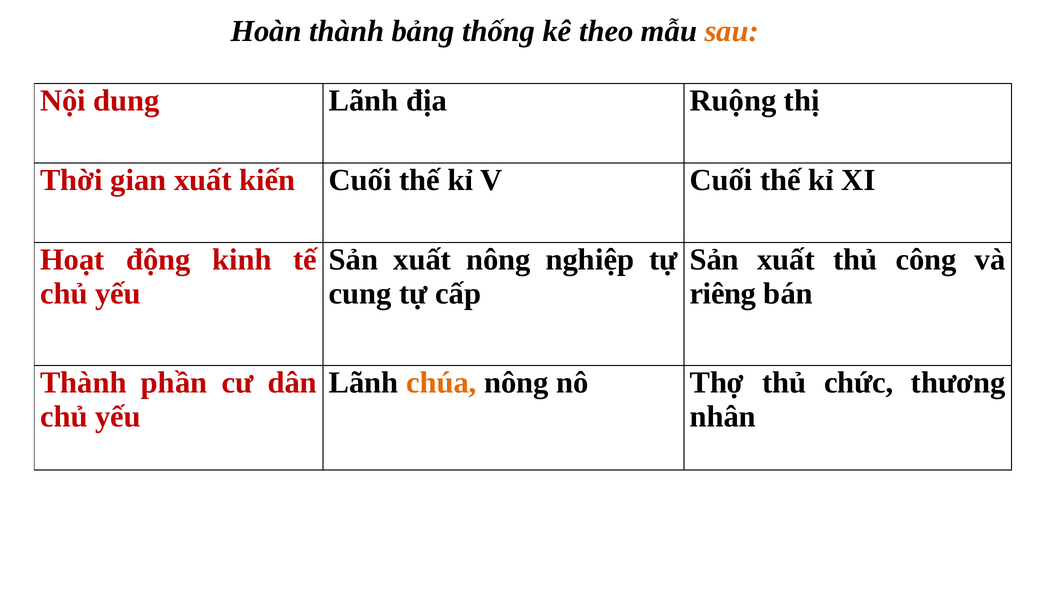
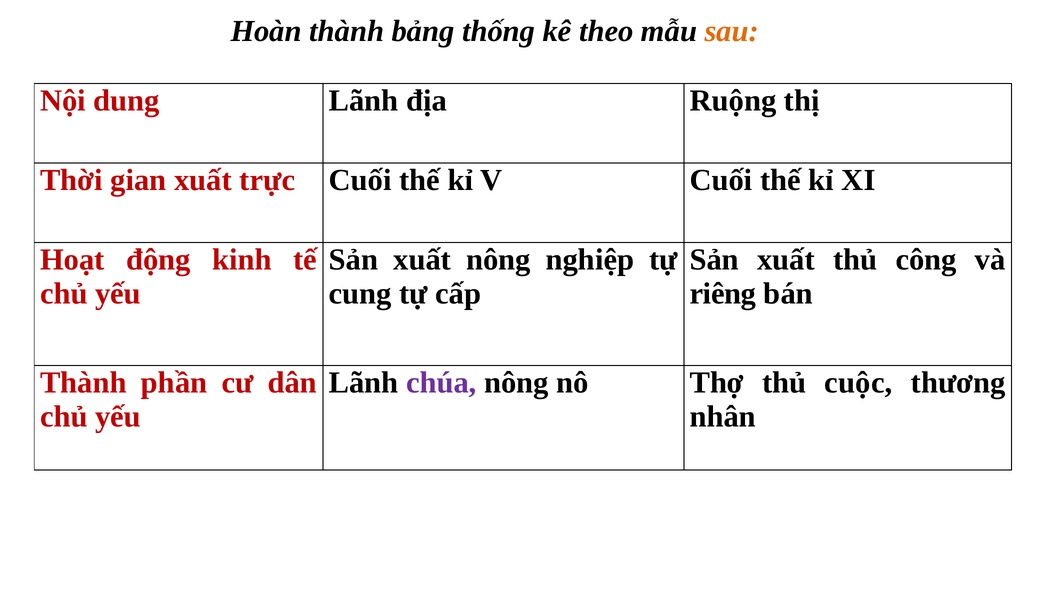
kiến: kiến -> trực
chúa colour: orange -> purple
chức: chức -> cuộc
